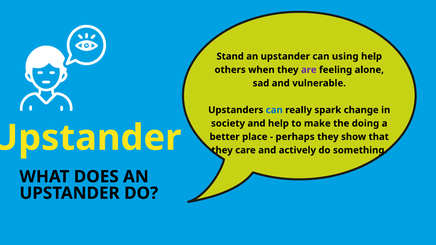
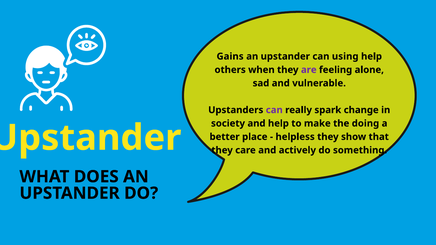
Stand: Stand -> Gains
can at (274, 110) colour: blue -> purple
perhaps: perhaps -> helpless
